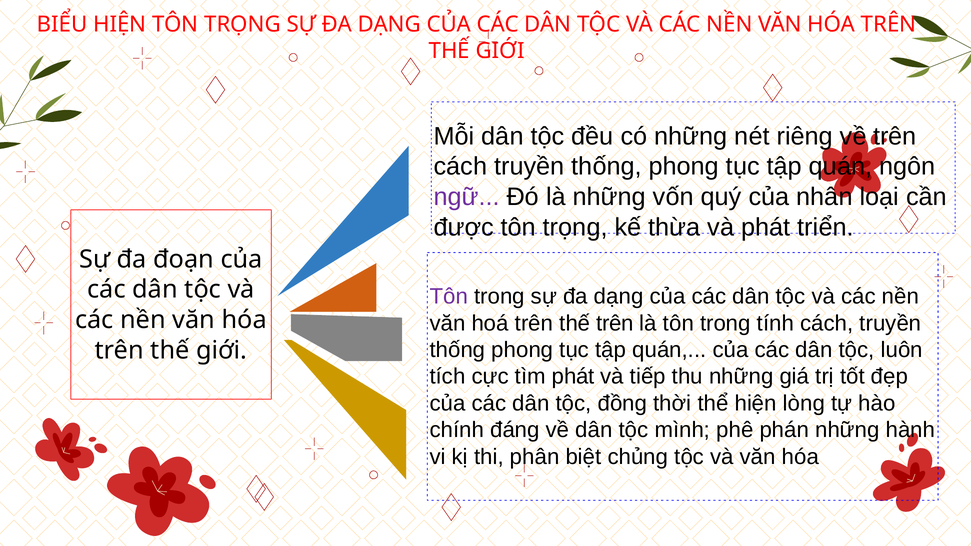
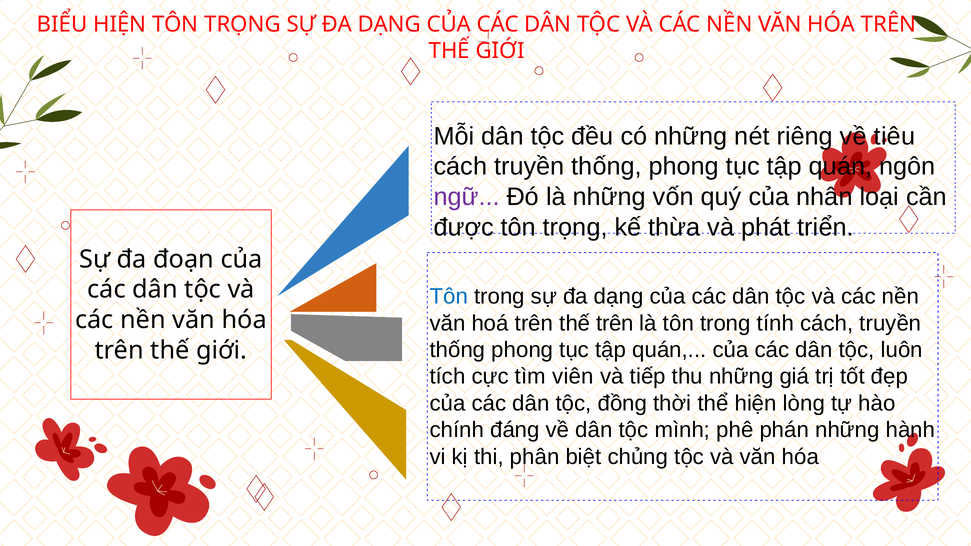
về trên: trên -> tiêu
Tôn at (449, 297) colour: purple -> blue
tìm phát: phát -> viên
